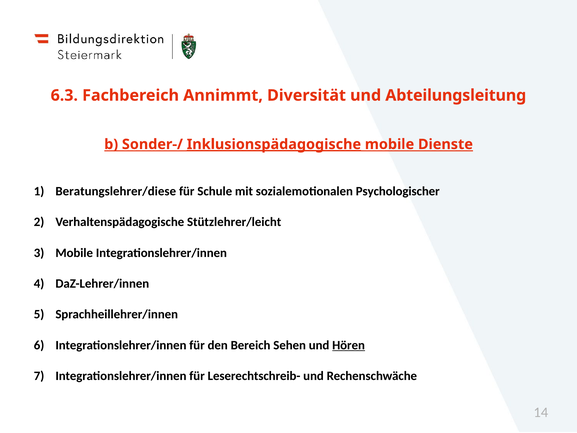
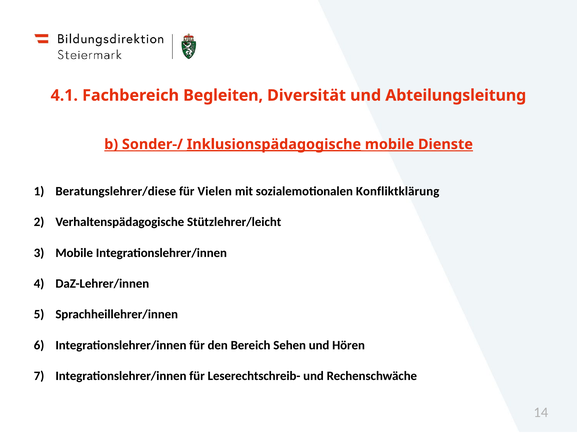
6.3: 6.3 -> 4.1
Annimmt: Annimmt -> Begleiten
Schule: Schule -> Vielen
Psychologischer: Psychologischer -> Konfliktklärung
Hören underline: present -> none
